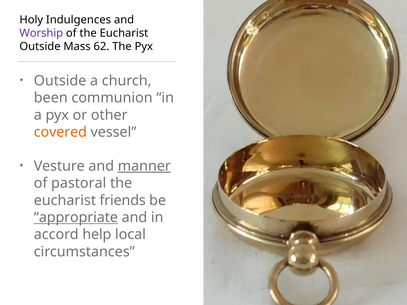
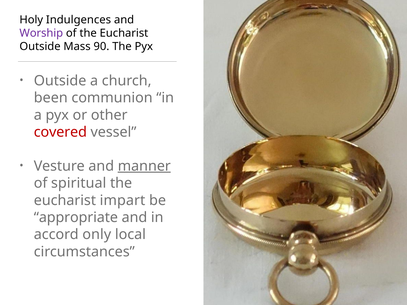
62: 62 -> 90
covered colour: orange -> red
pastoral: pastoral -> spiritual
friends: friends -> impart
appropriate underline: present -> none
help: help -> only
